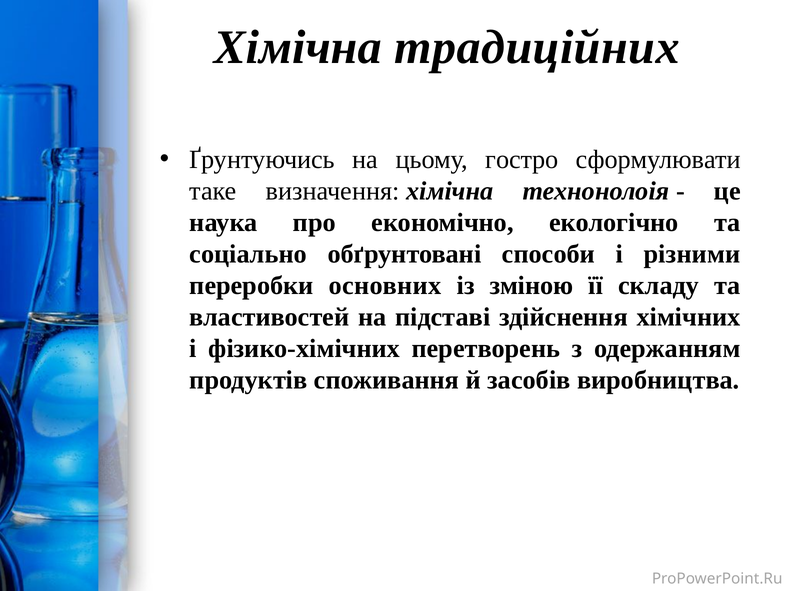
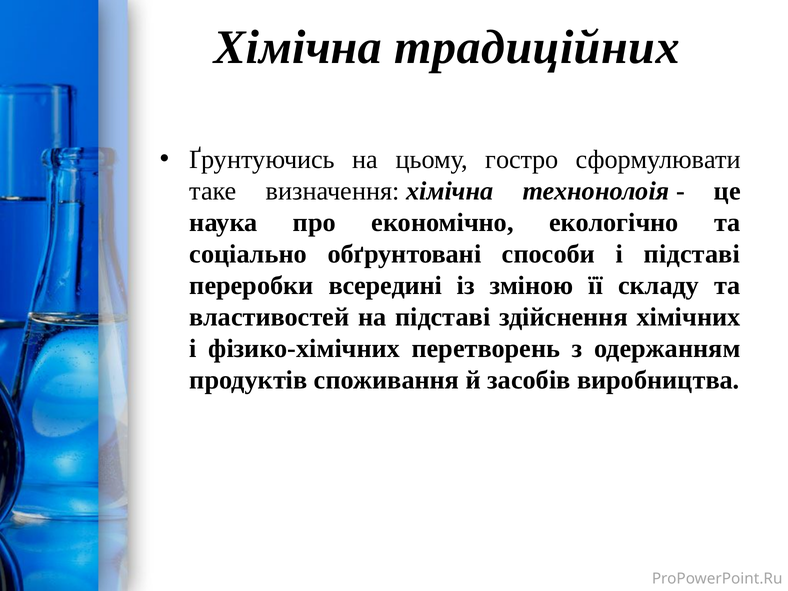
і різними: різними -> підставі
основних: основних -> всередині
